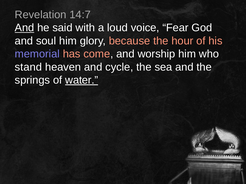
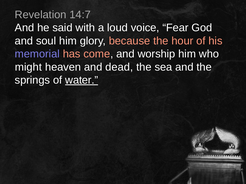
And at (24, 28) underline: present -> none
stand: stand -> might
cycle: cycle -> dead
